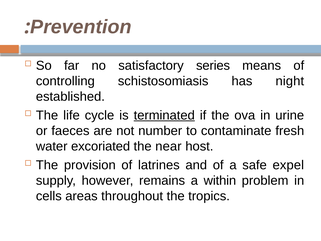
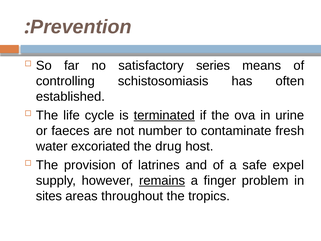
night: night -> often
near: near -> drug
remains underline: none -> present
within: within -> finger
cells: cells -> sites
